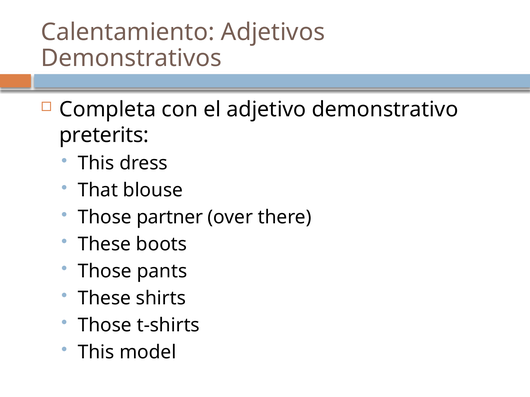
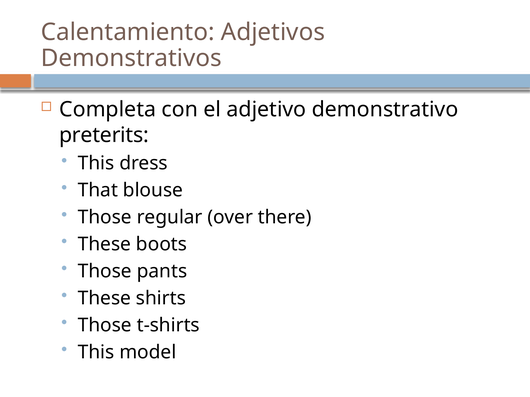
partner: partner -> regular
